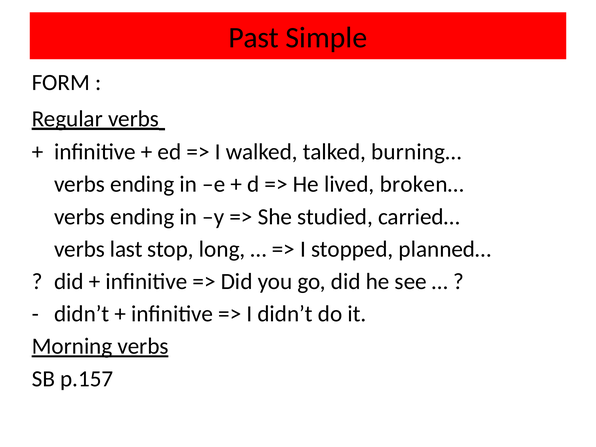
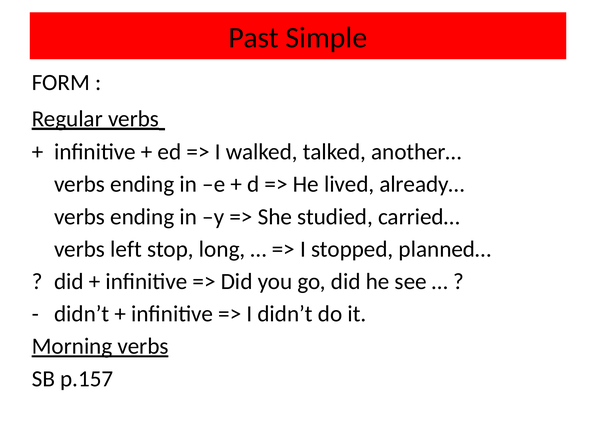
burning…: burning… -> another…
broken…: broken… -> already…
last: last -> left
